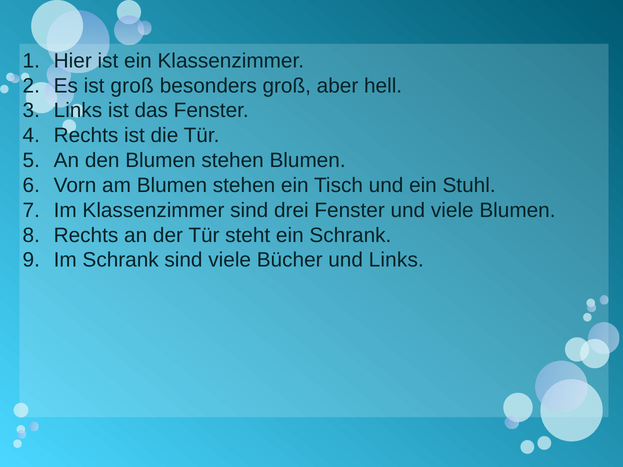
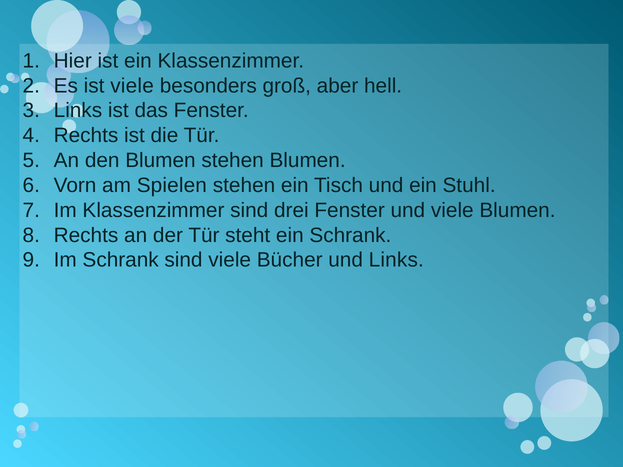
ist groß: groß -> viele
am Blumen: Blumen -> Spielen
